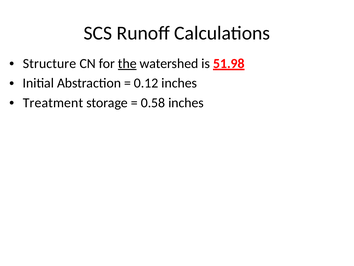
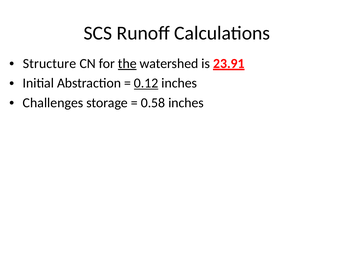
51.98: 51.98 -> 23.91
0.12 underline: none -> present
Treatment: Treatment -> Challenges
